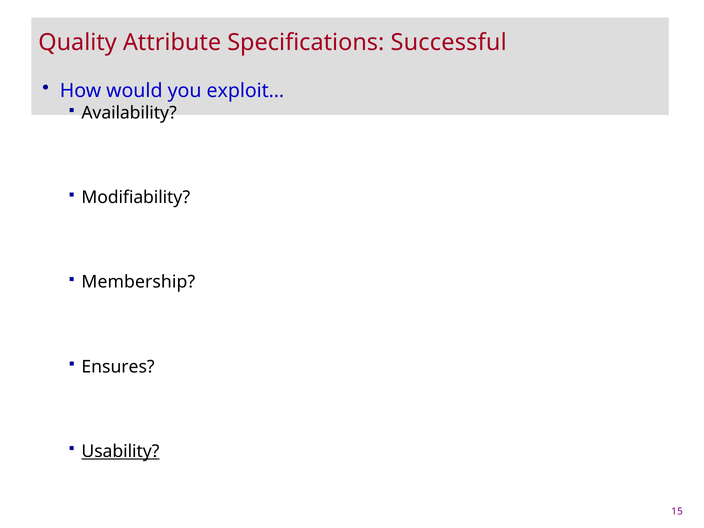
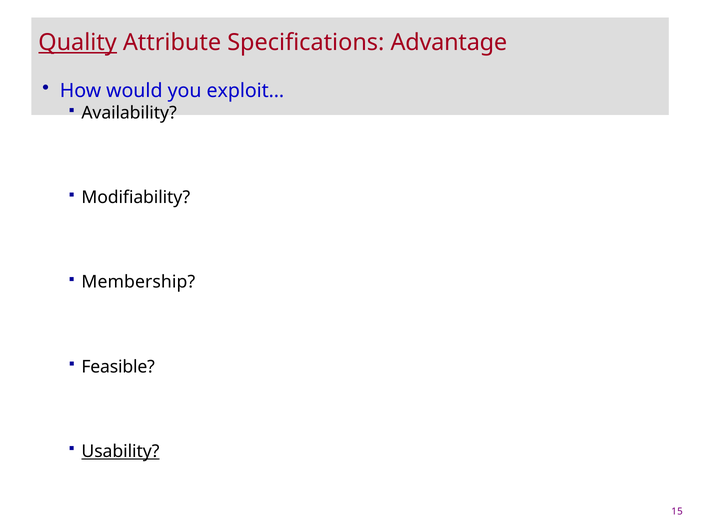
Quality underline: none -> present
Successful: Successful -> Advantage
Ensures: Ensures -> Feasible
